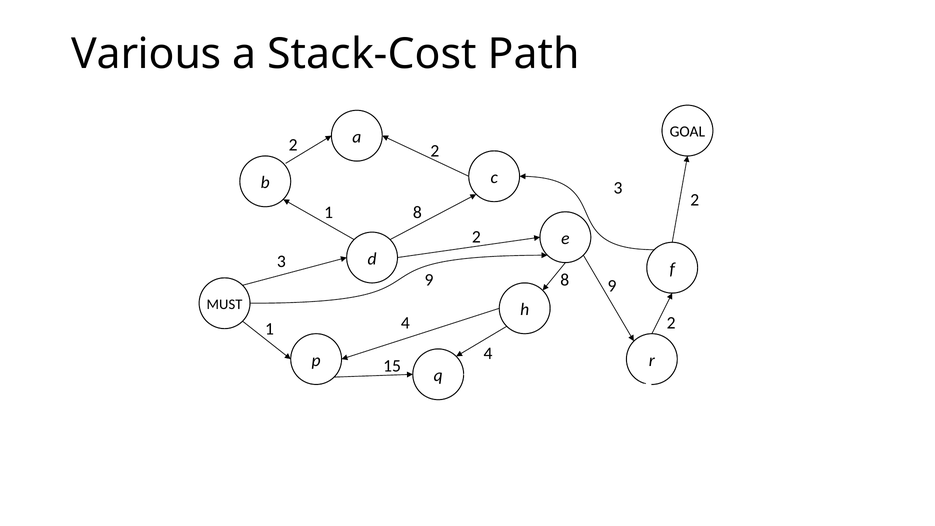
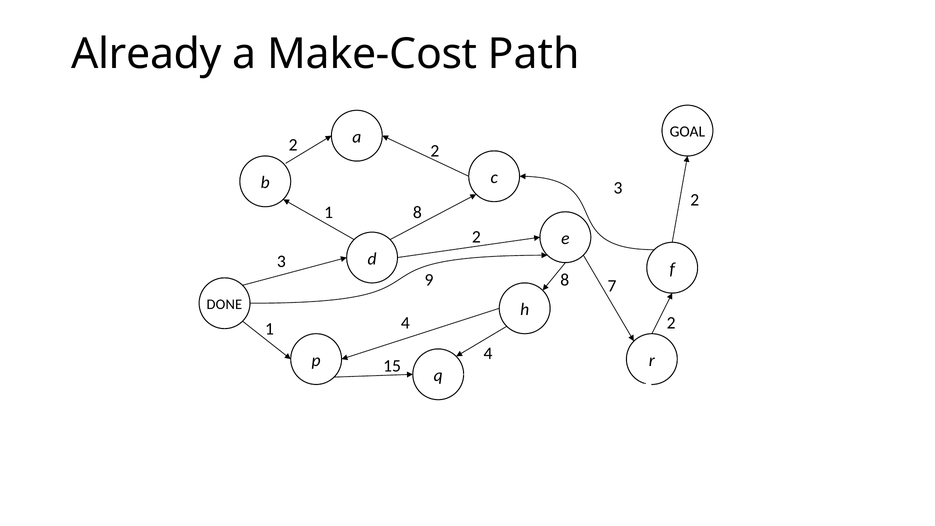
Various: Various -> Already
Stack-Cost: Stack-Cost -> Make-Cost
9 9: 9 -> 7
MUST: MUST -> DONE
